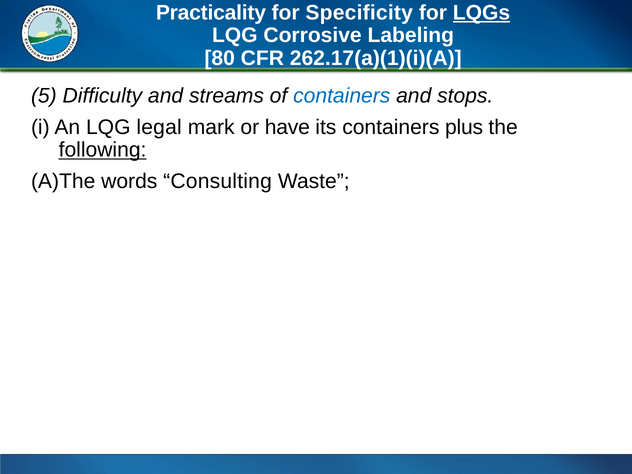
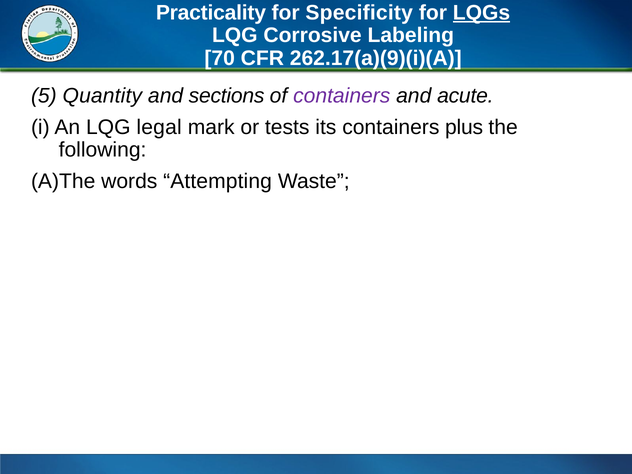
80: 80 -> 70
262.17(a)(1)(i)(A: 262.17(a)(1)(i)(A -> 262.17(a)(9)(i)(A
Difficulty: Difficulty -> Quantity
streams: streams -> sections
containers at (342, 96) colour: blue -> purple
stops: stops -> acute
have: have -> tests
following underline: present -> none
Consulting: Consulting -> Attempting
